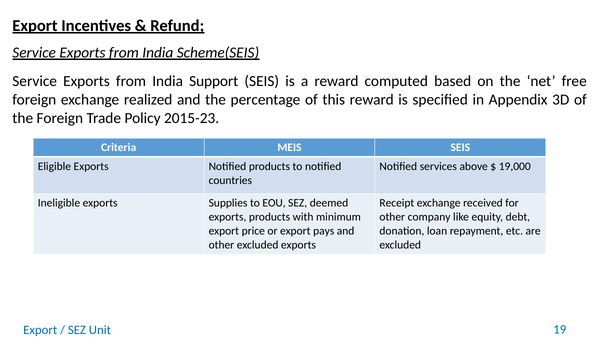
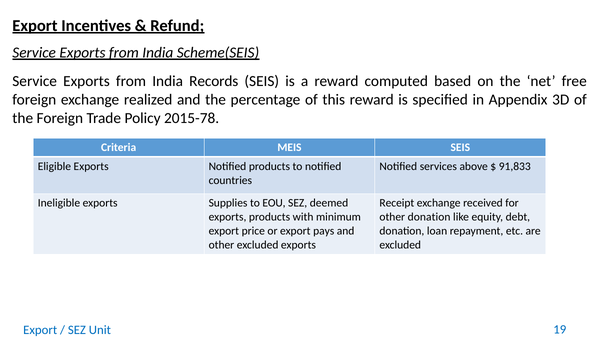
Support: Support -> Records
2015-23: 2015-23 -> 2015-78
19,000: 19,000 -> 91,833
other company: company -> donation
